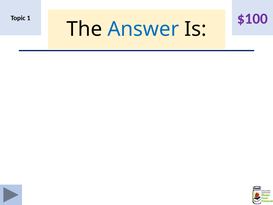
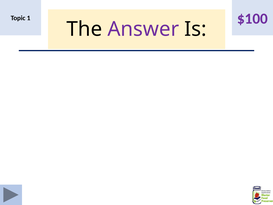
Answer colour: blue -> purple
